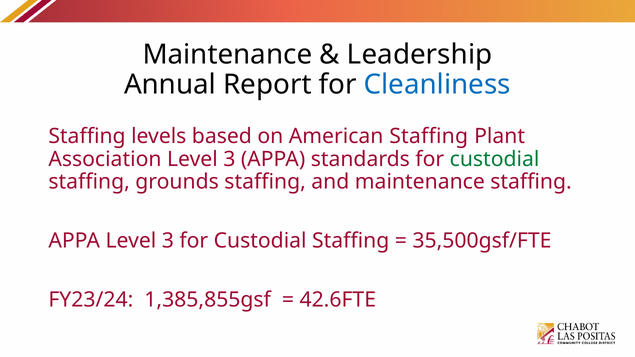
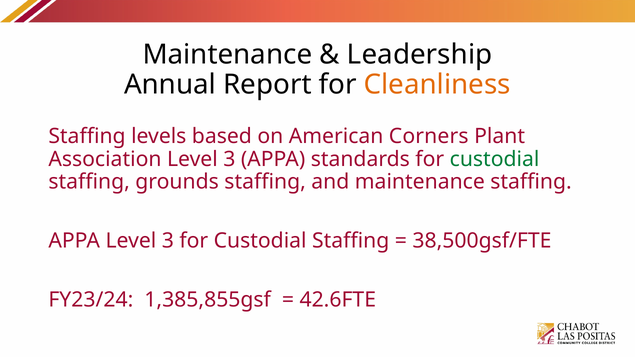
Cleanliness colour: blue -> orange
American Staffing: Staffing -> Corners
35,500gsf/FTE: 35,500gsf/FTE -> 38,500gsf/FTE
